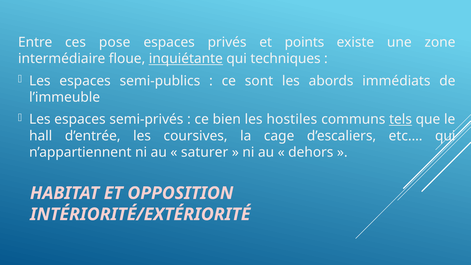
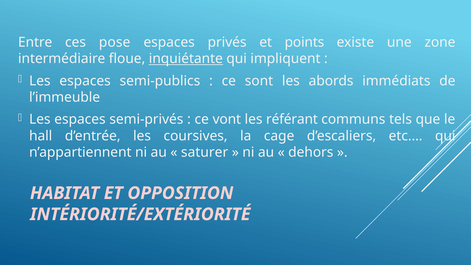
techniques: techniques -> impliquent
bien: bien -> vont
hostiles: hostiles -> référant
tels underline: present -> none
